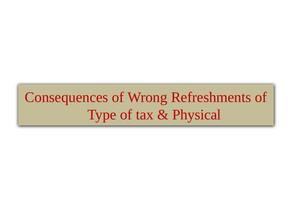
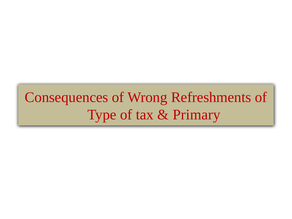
Physical: Physical -> Primary
